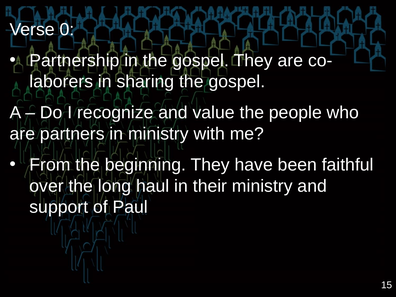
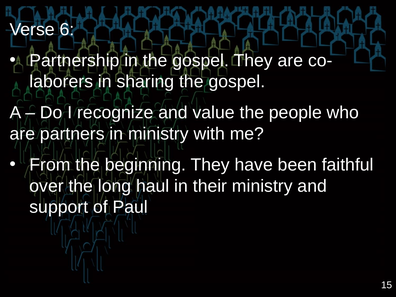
0: 0 -> 6
